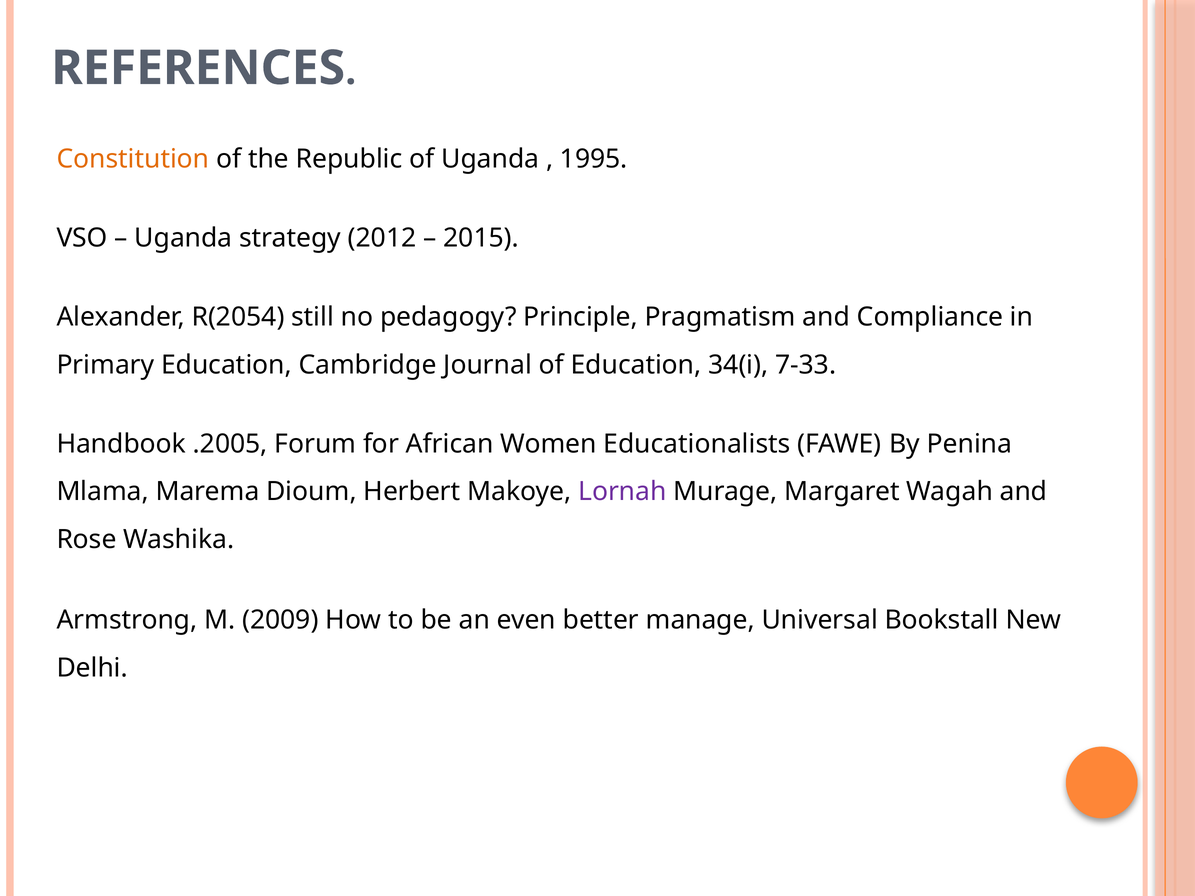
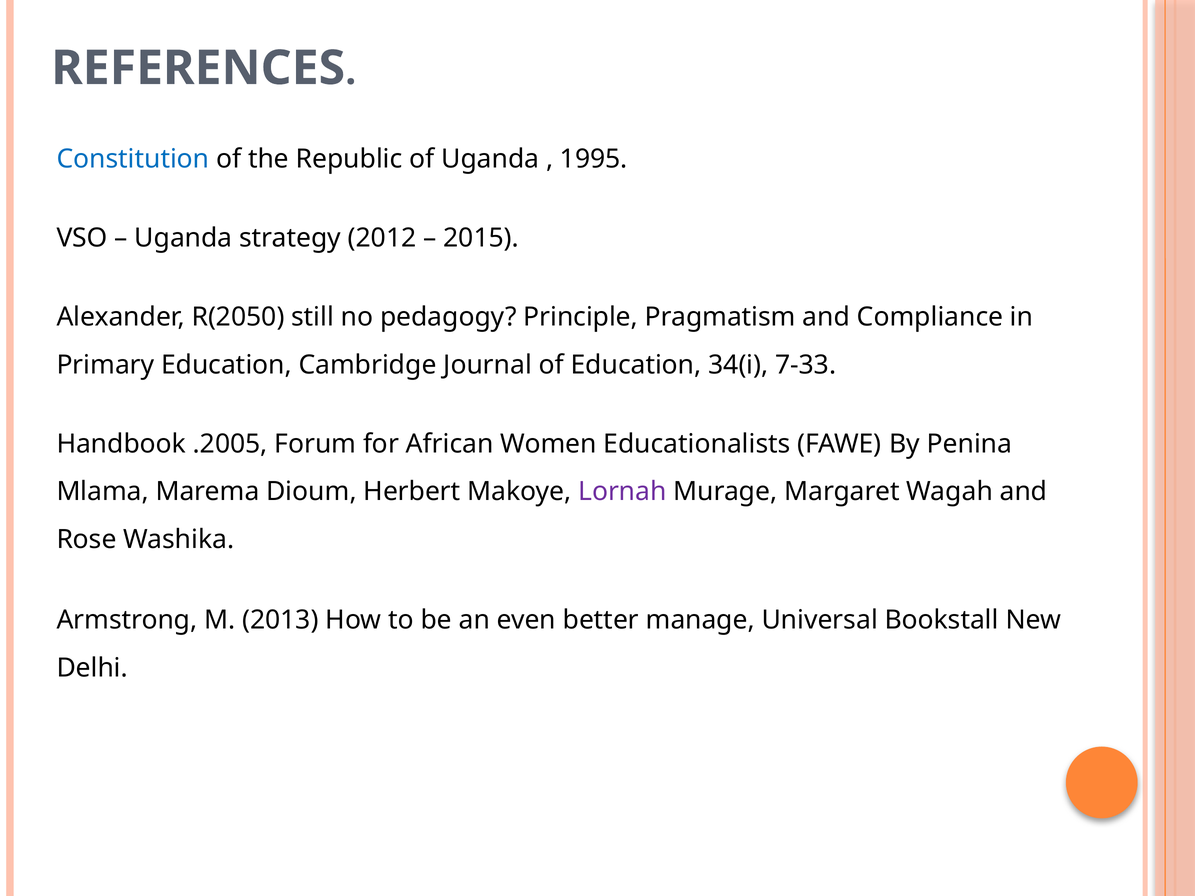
Constitution colour: orange -> blue
R(2054: R(2054 -> R(2050
2009: 2009 -> 2013
